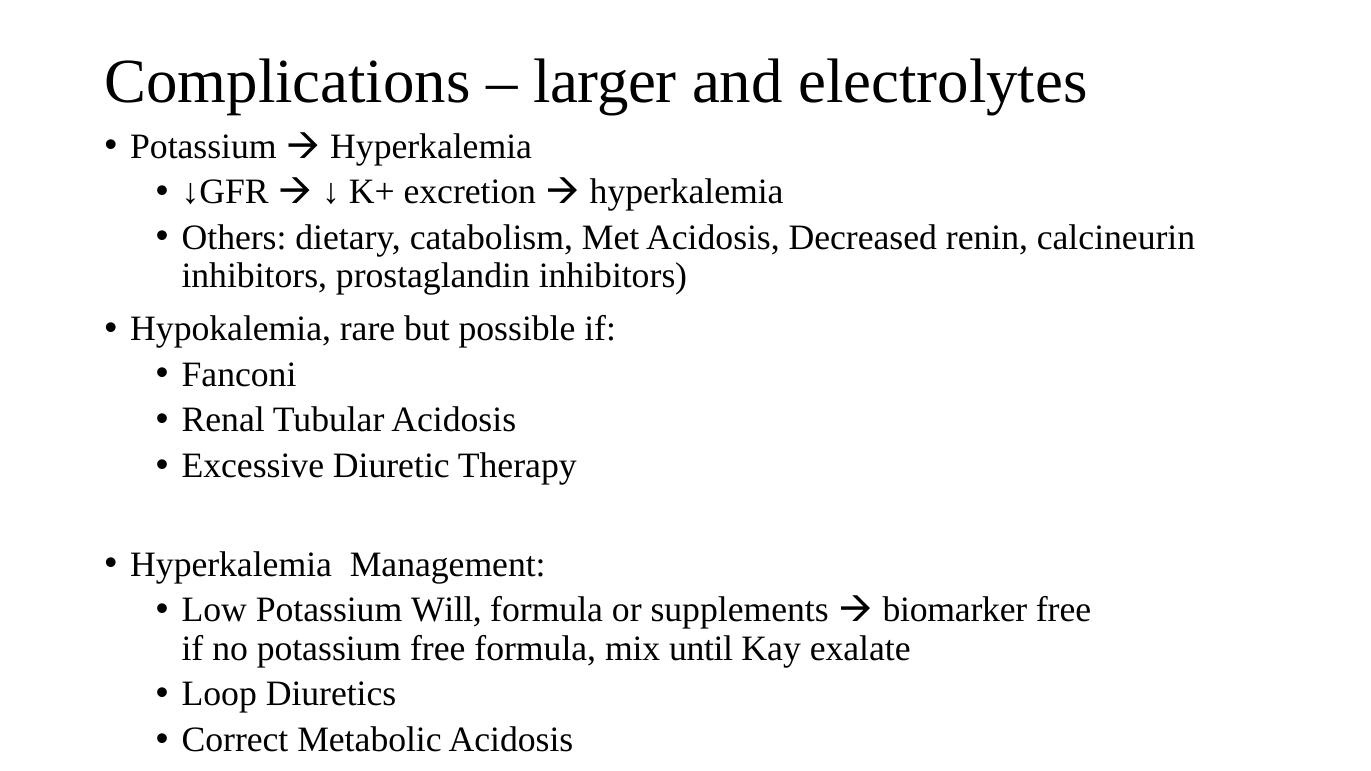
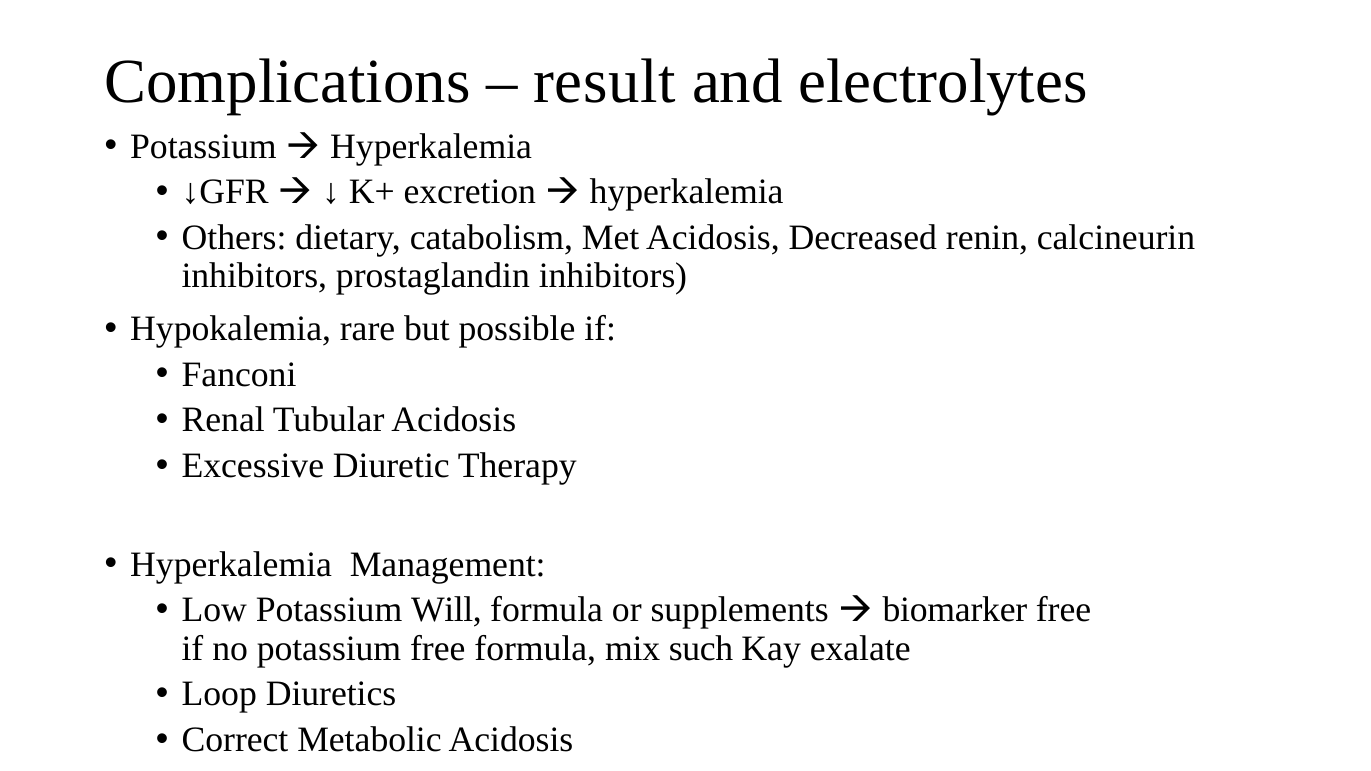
larger: larger -> result
until: until -> such
